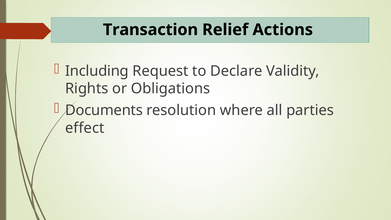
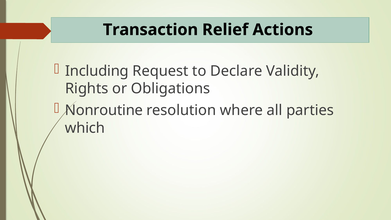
Documents: Documents -> Nonroutine
effect: effect -> which
